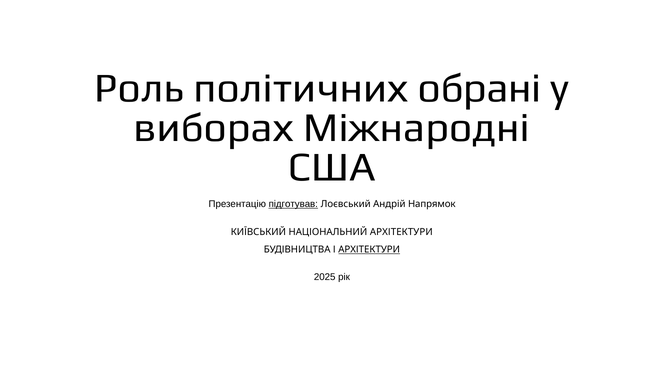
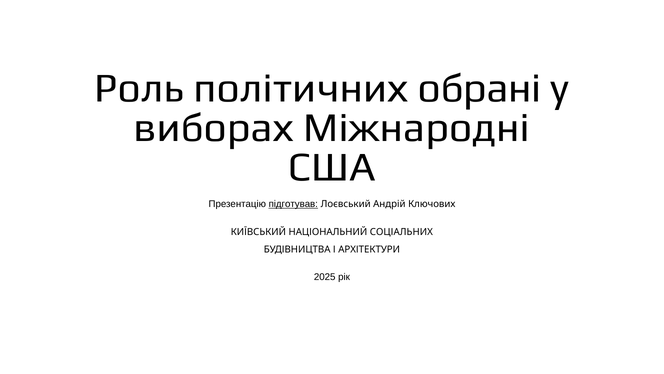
Напрямок: Напрямок -> Ключових
НАЦІОНАЛЬНИЙ АРХІТЕКТУРИ: АРХІТЕКТУРИ -> СОЦІАЛЬНИХ
АРХІТЕКТУРИ at (369, 249) underline: present -> none
